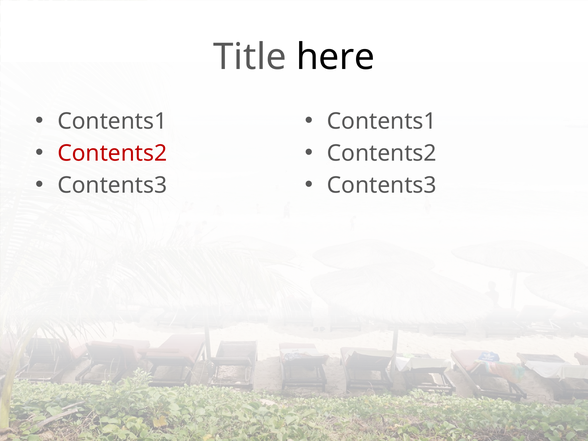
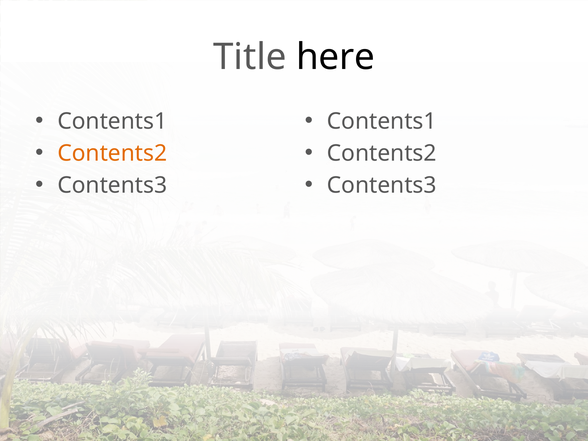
Contents2 at (112, 153) colour: red -> orange
